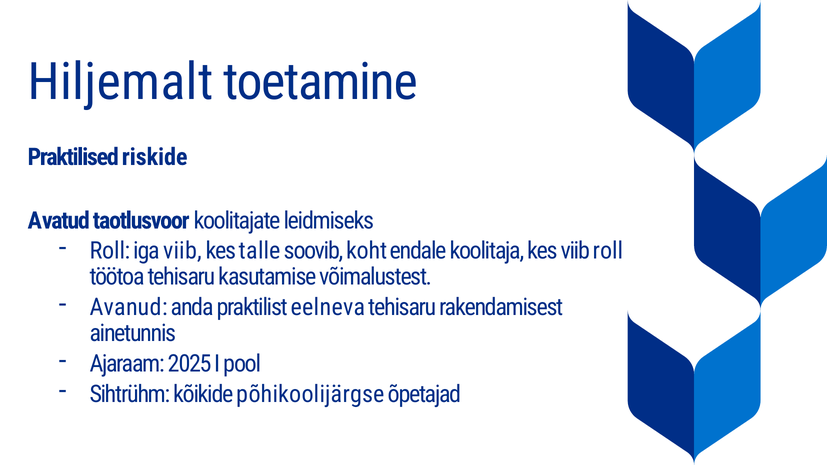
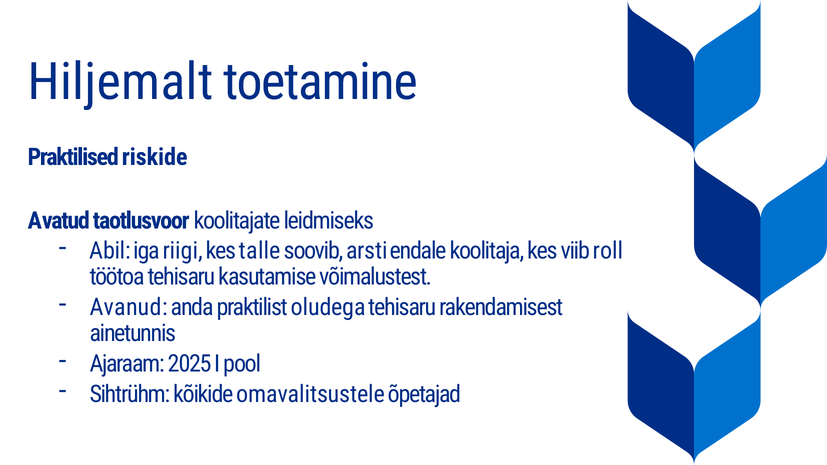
Roll at (110, 251): Roll -> Abil
iga viib: viib -> riigi
koht: koht -> arsti
eelneva: eelneva -> oludega
põhikoolijärgse: põhikoolijärgse -> omavalitsustele
